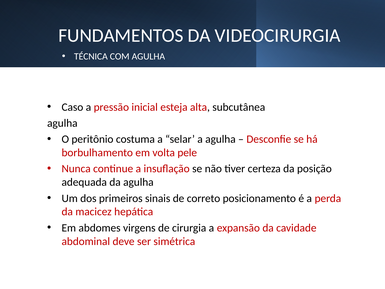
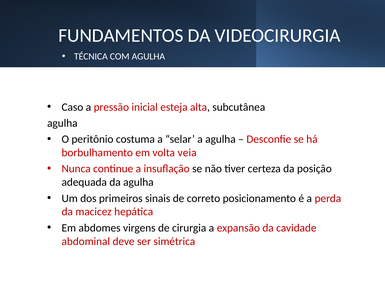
pele: pele -> veia
